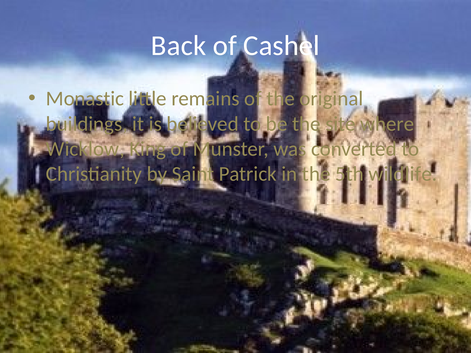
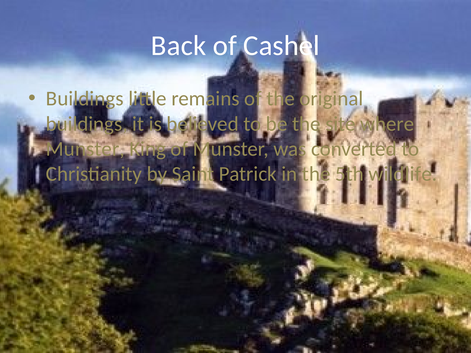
Monastic at (85, 99): Monastic -> Buildings
Wicklow at (85, 149): Wicklow -> Munster
